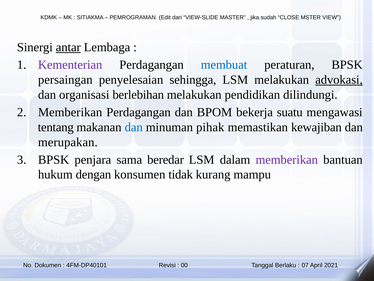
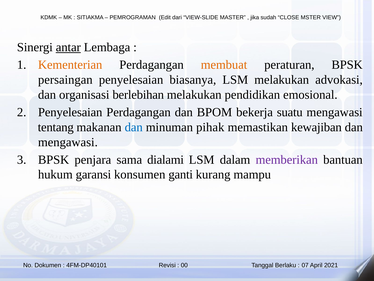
Kementerian colour: purple -> orange
membuat colour: blue -> orange
sehingga: sehingga -> biasanya
advokasi underline: present -> none
dilindungi: dilindungi -> emosional
Memberikan at (70, 112): Memberikan -> Penyelesaian
merupakan at (68, 142): merupakan -> mengawasi
beredar: beredar -> dialami
dengan: dengan -> garansi
tidak: tidak -> ganti
